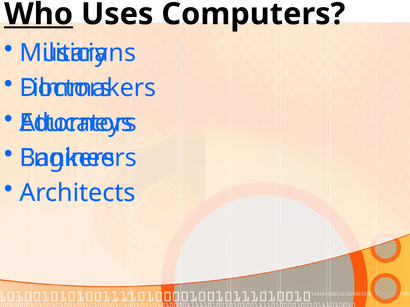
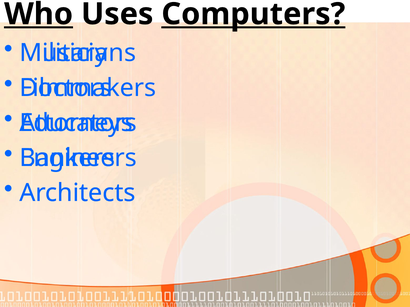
Computers underline: none -> present
